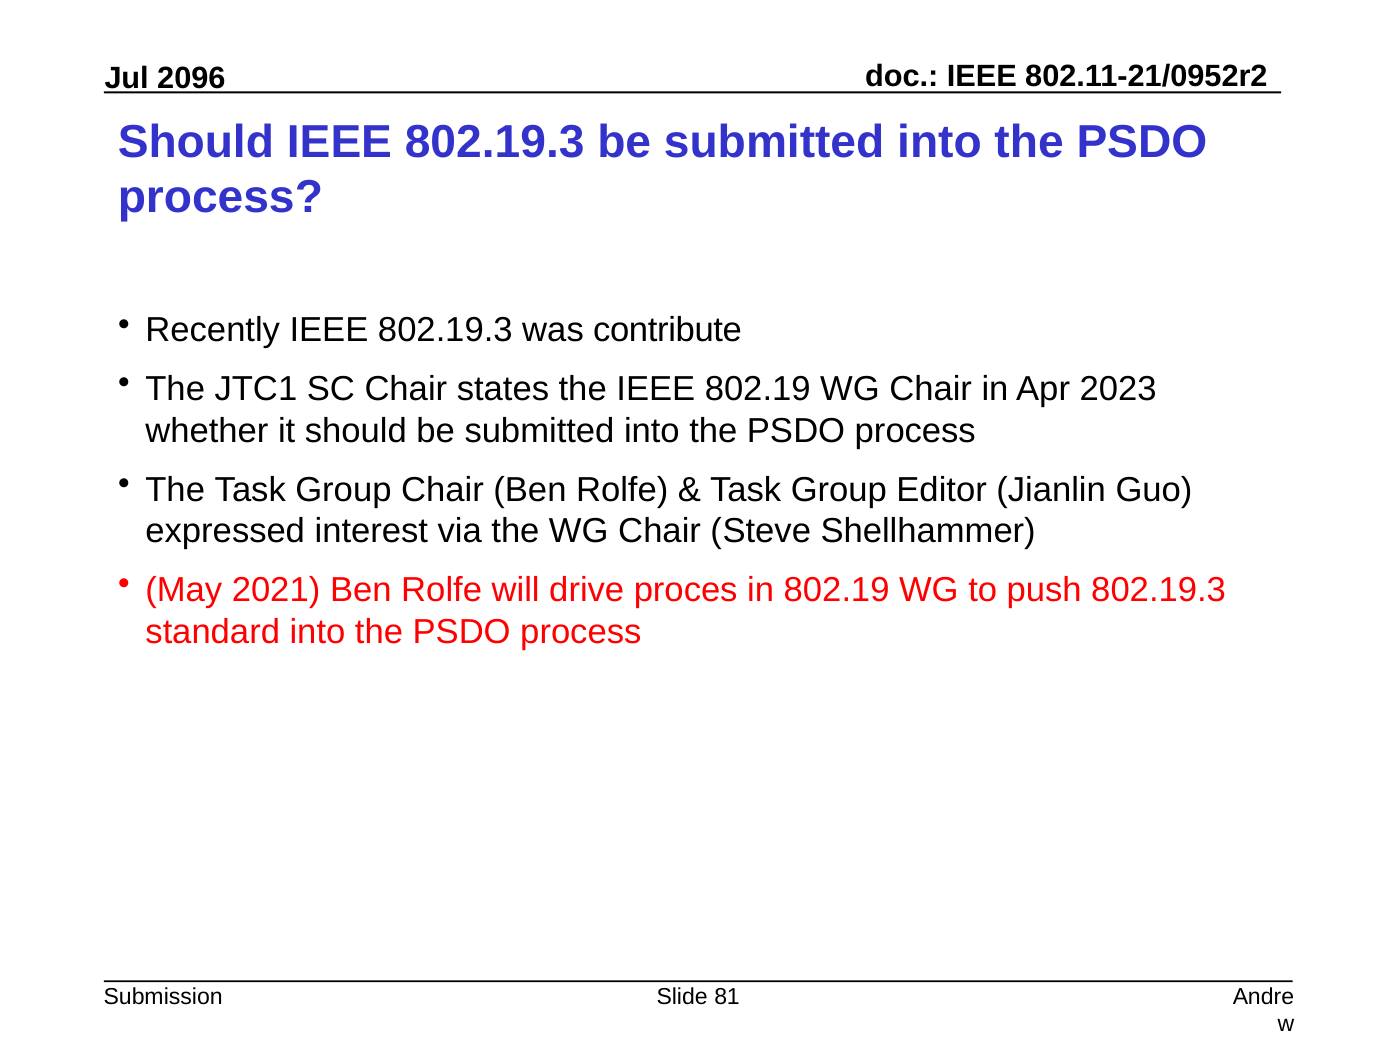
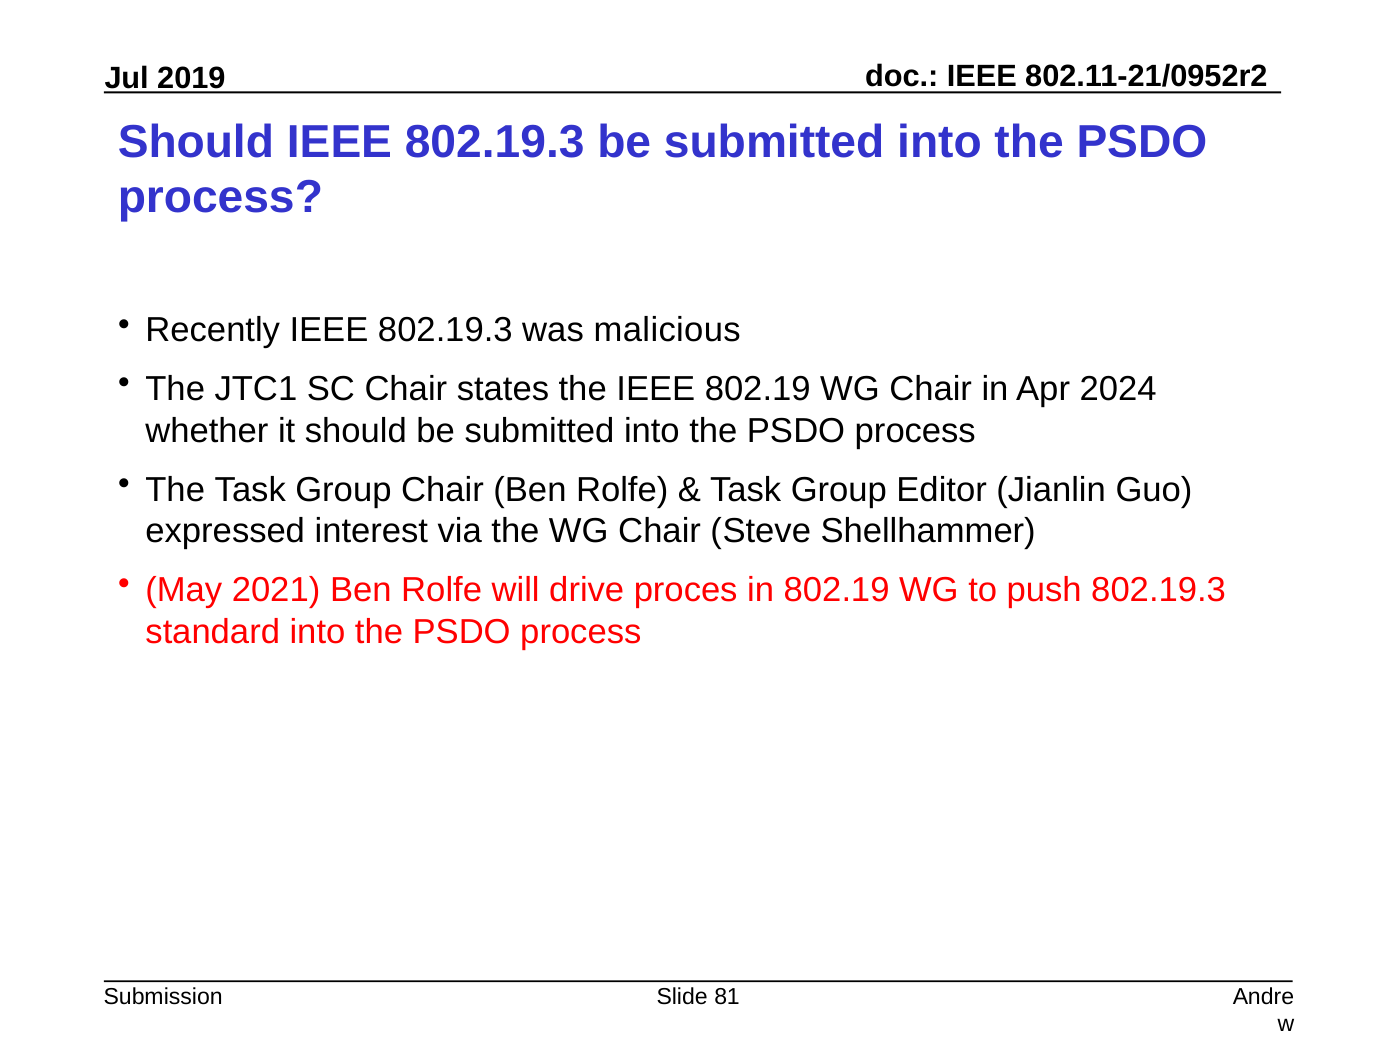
2096: 2096 -> 2019
contribute: contribute -> malicious
2023: 2023 -> 2024
